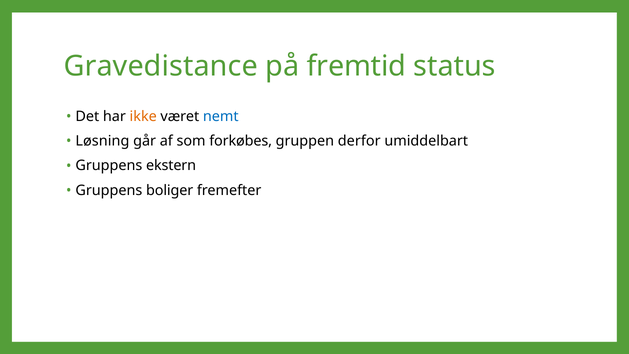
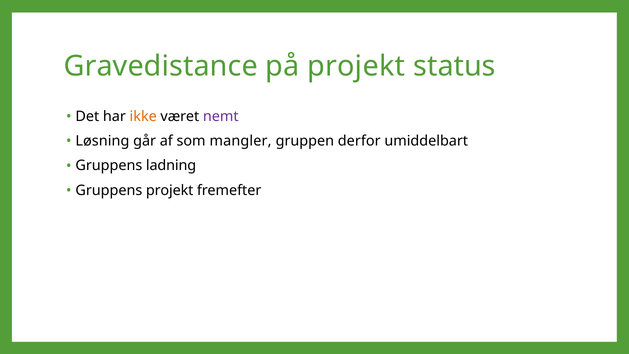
på fremtid: fremtid -> projekt
nemt colour: blue -> purple
forkøbes: forkøbes -> mangler
ekstern: ekstern -> ladning
Gruppens boliger: boliger -> projekt
